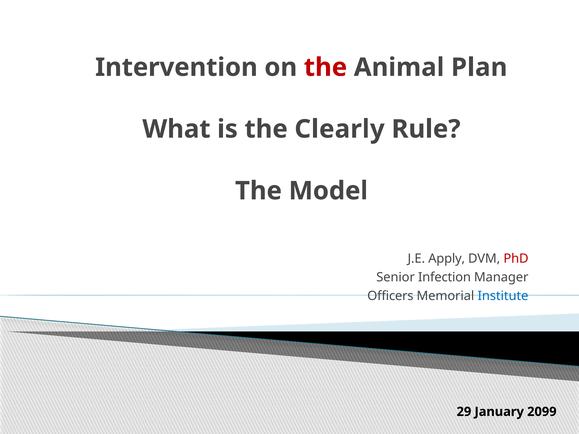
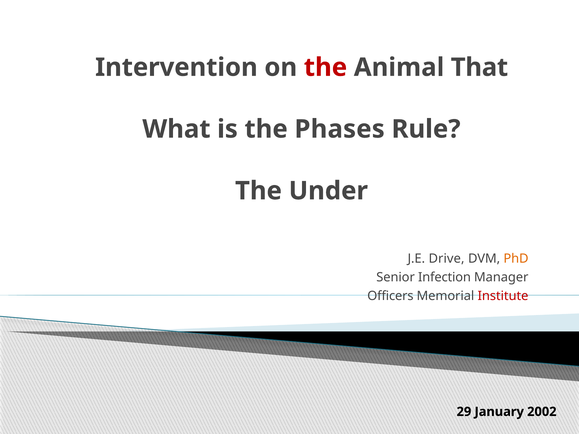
Plan: Plan -> That
Clearly: Clearly -> Phases
Model: Model -> Under
Apply: Apply -> Drive
PhD colour: red -> orange
Institute colour: blue -> red
2099: 2099 -> 2002
